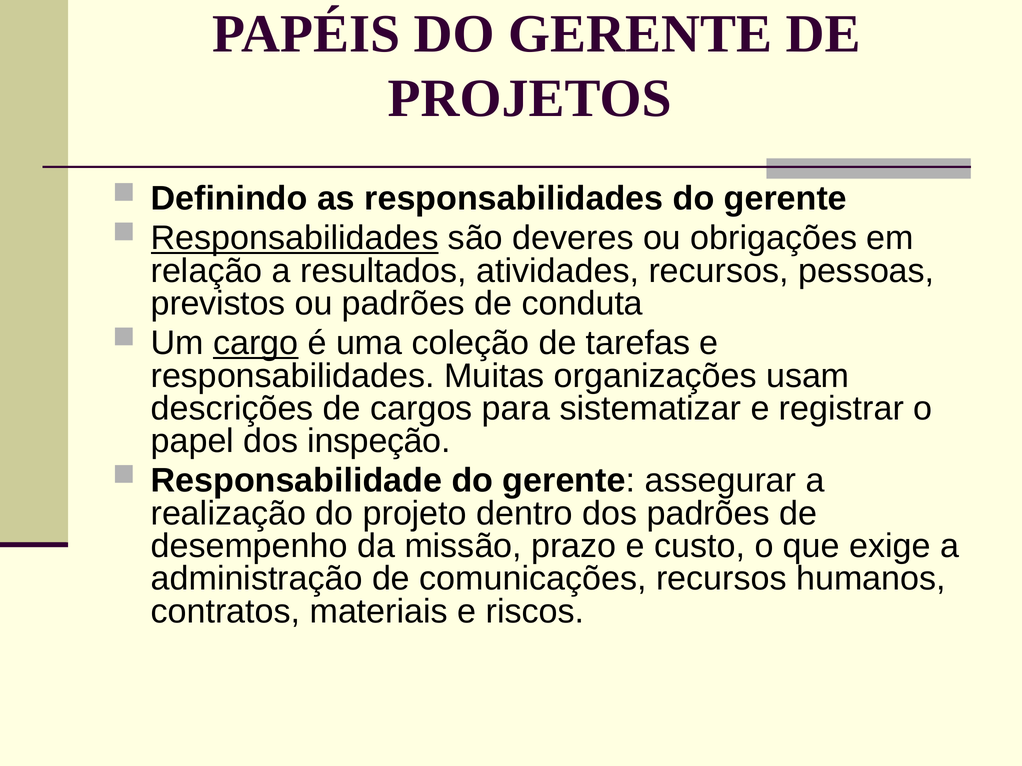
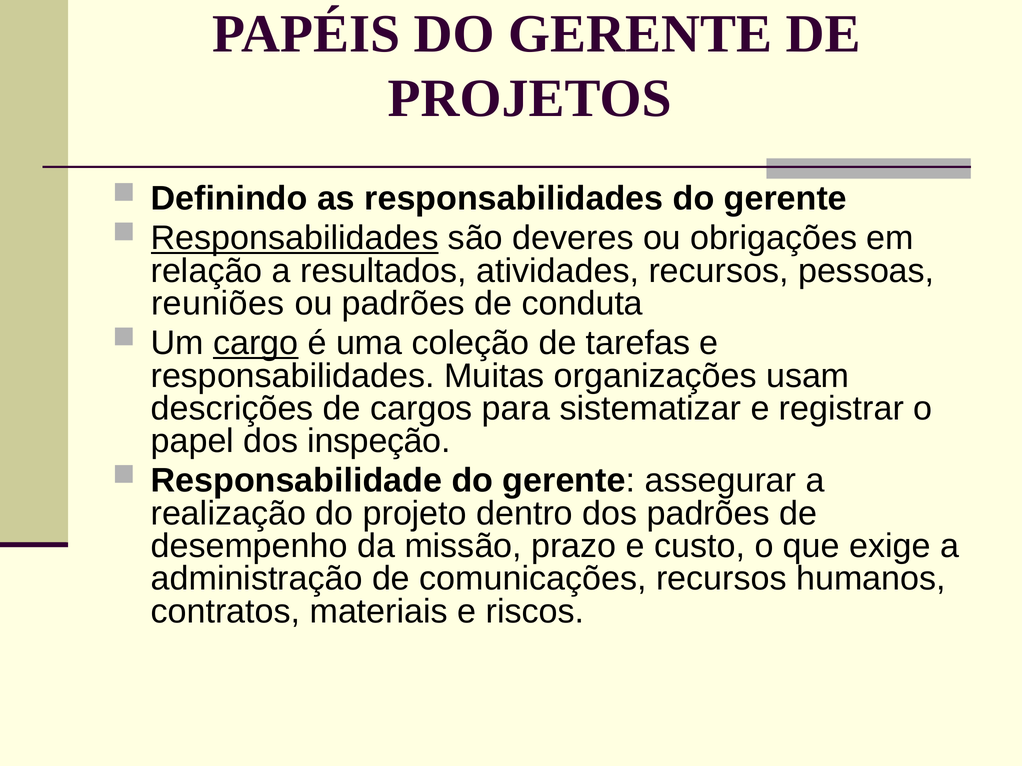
previstos: previstos -> reuniões
